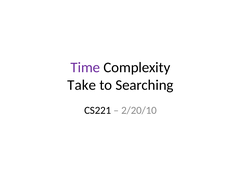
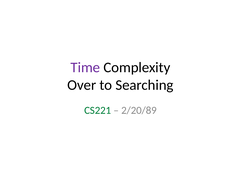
Take: Take -> Over
CS221 colour: black -> green
2/20/10: 2/20/10 -> 2/20/89
